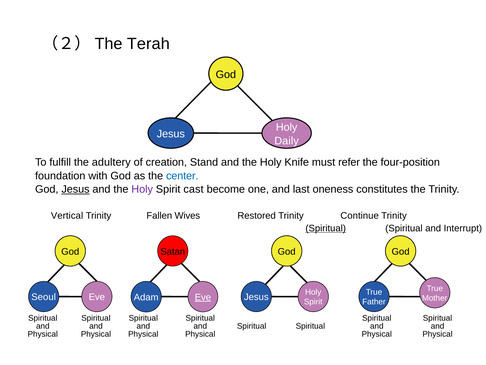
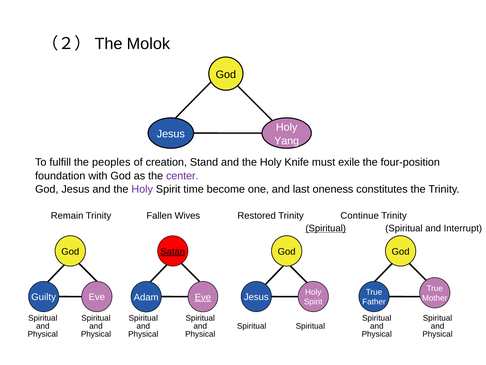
Terah: Terah -> Molok
Daily: Daily -> Yang
adultery: adultery -> peoples
refer: refer -> exile
center colour: blue -> purple
Jesus at (75, 189) underline: present -> none
cast: cast -> time
Vertical: Vertical -> Remain
Satan underline: none -> present
Seoul: Seoul -> Guilty
